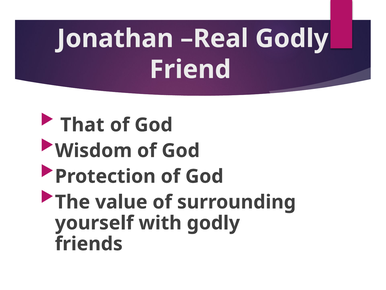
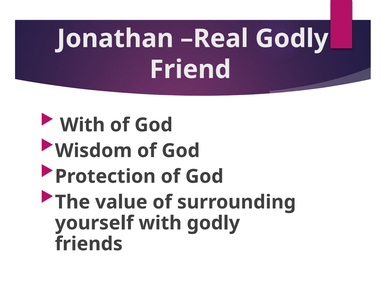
That at (82, 125): That -> With
